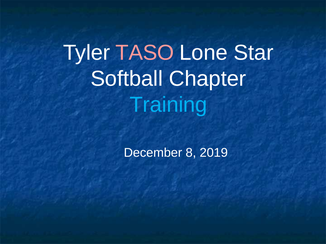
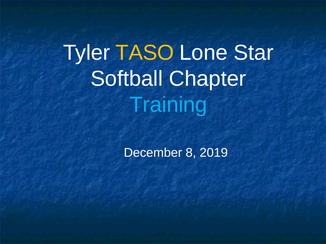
TASO colour: pink -> yellow
